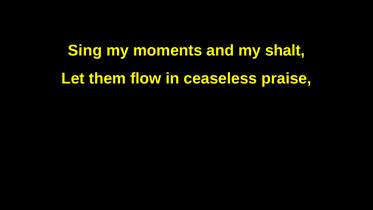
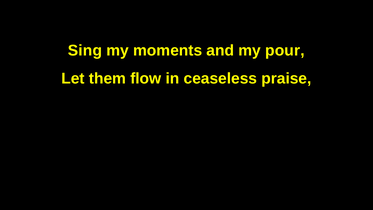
shalt: shalt -> pour
